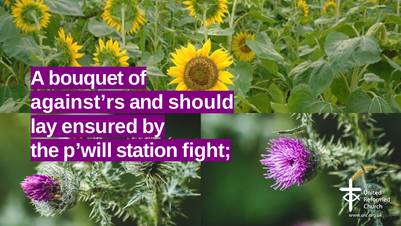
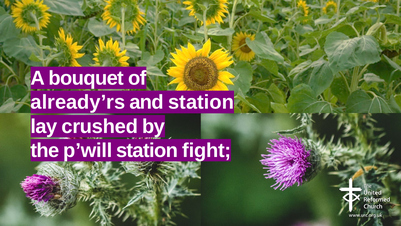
against’rs: against’rs -> already’rs
and should: should -> station
ensured: ensured -> crushed
